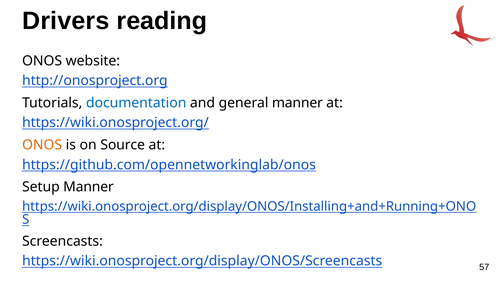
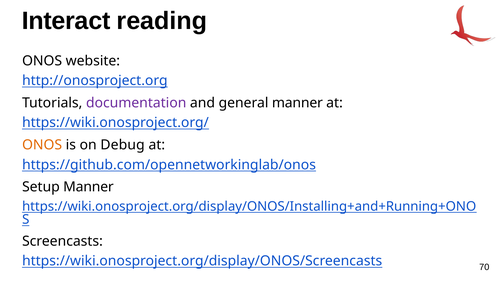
Drivers: Drivers -> Interact
documentation colour: blue -> purple
Source: Source -> Debug
57: 57 -> 70
